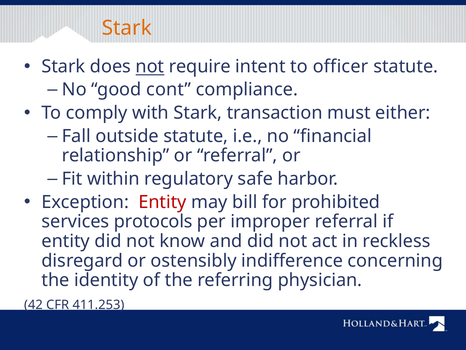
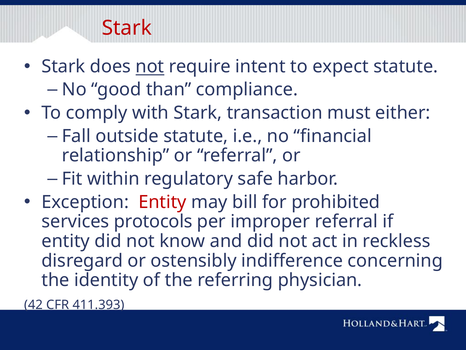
Stark at (127, 28) colour: orange -> red
officer: officer -> expect
cont: cont -> than
411.253: 411.253 -> 411.393
